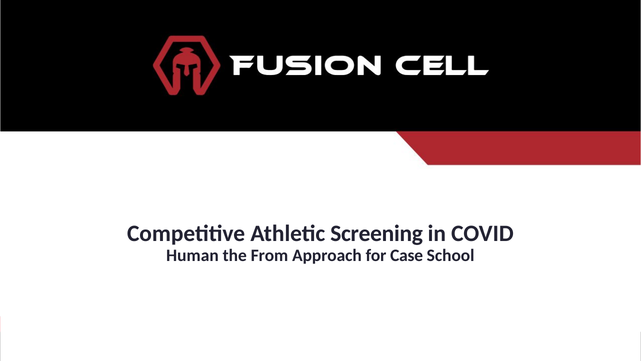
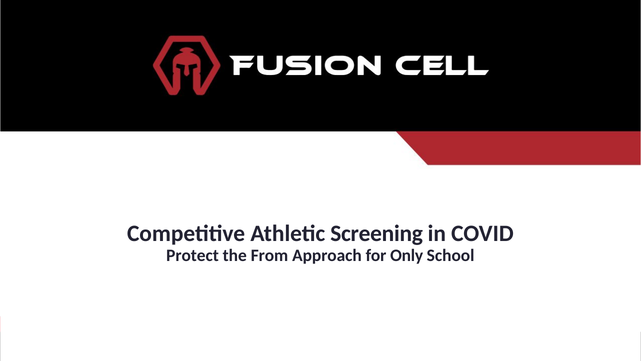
Human: Human -> Protect
Case: Case -> Only
